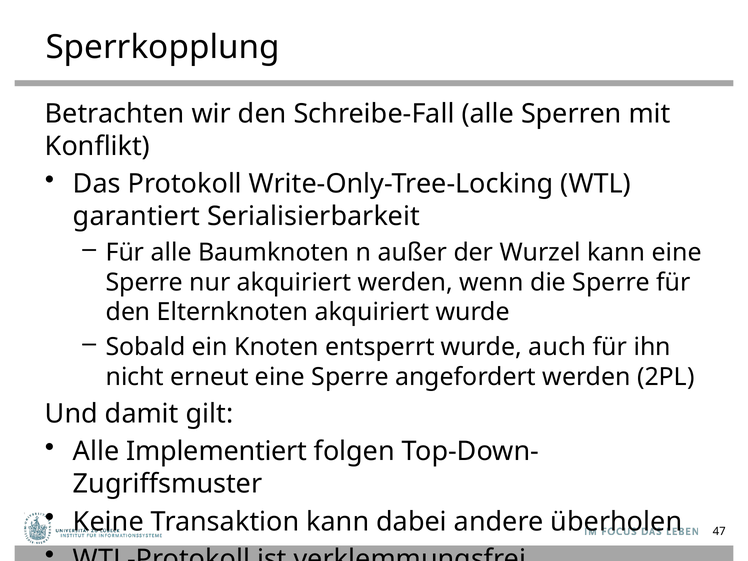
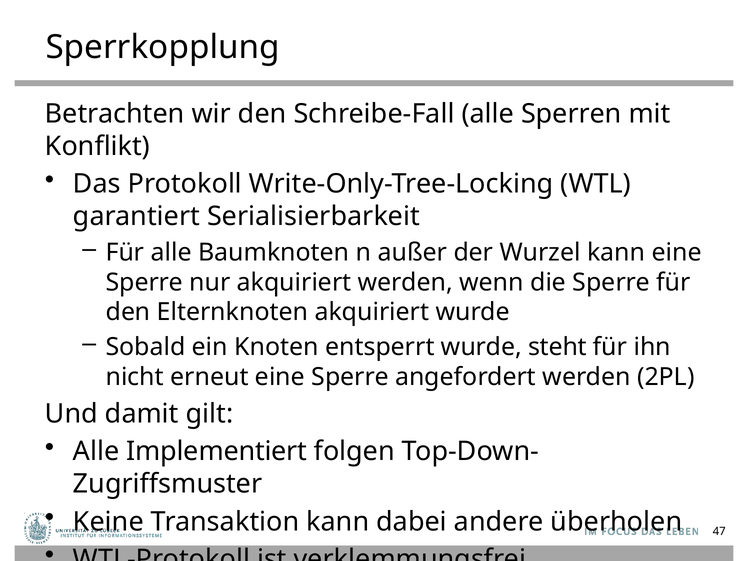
auch: auch -> steht
